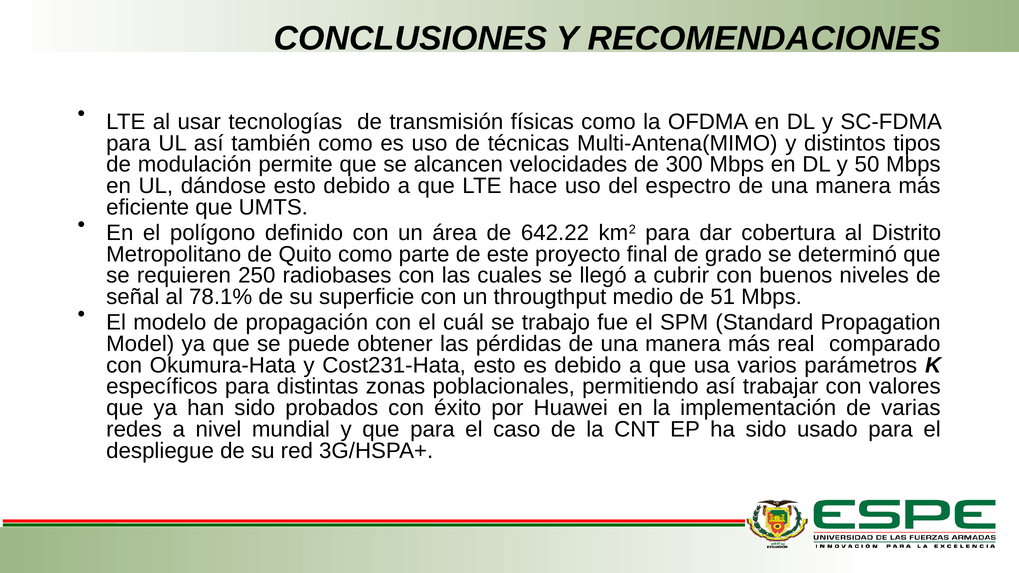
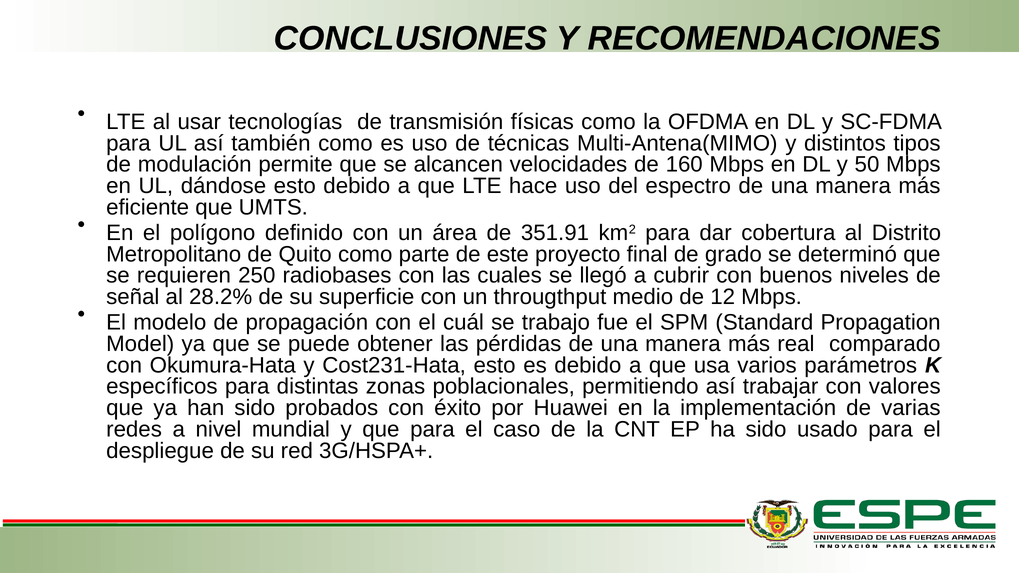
300: 300 -> 160
642.22: 642.22 -> 351.91
78.1%: 78.1% -> 28.2%
51: 51 -> 12
